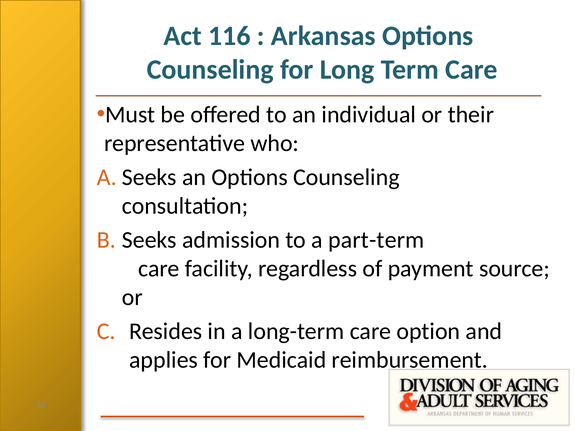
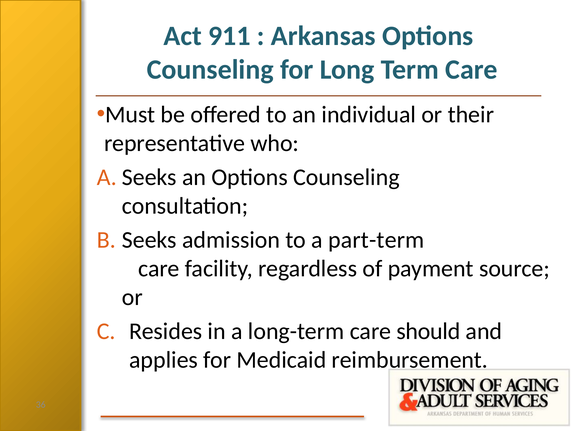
116: 116 -> 911
option: option -> should
